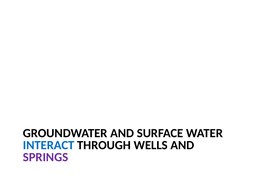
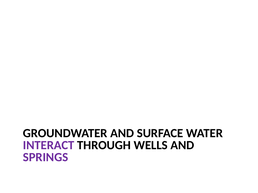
INTERACT colour: blue -> purple
